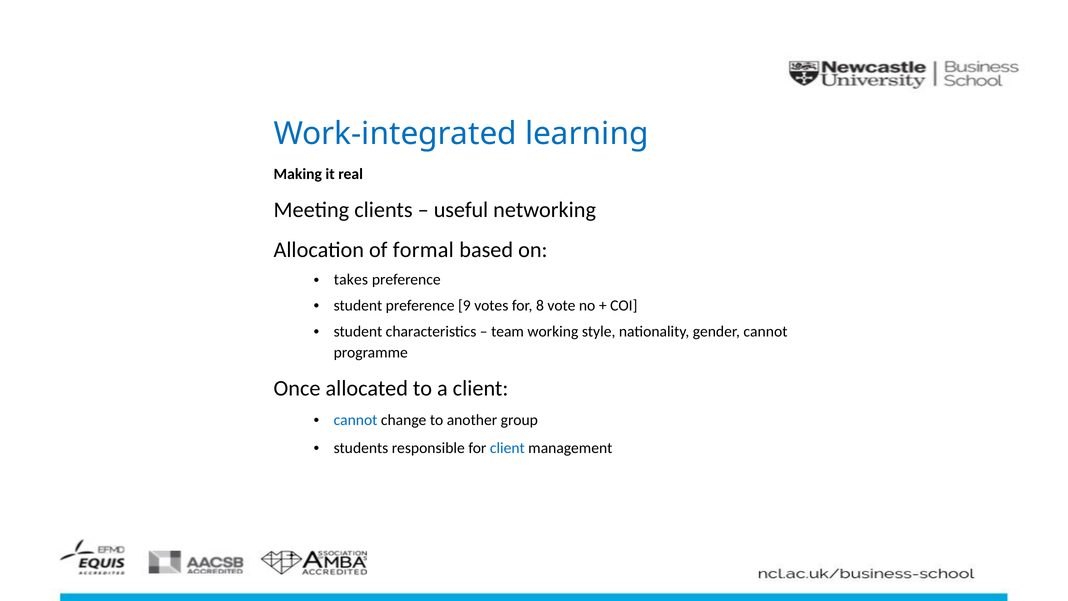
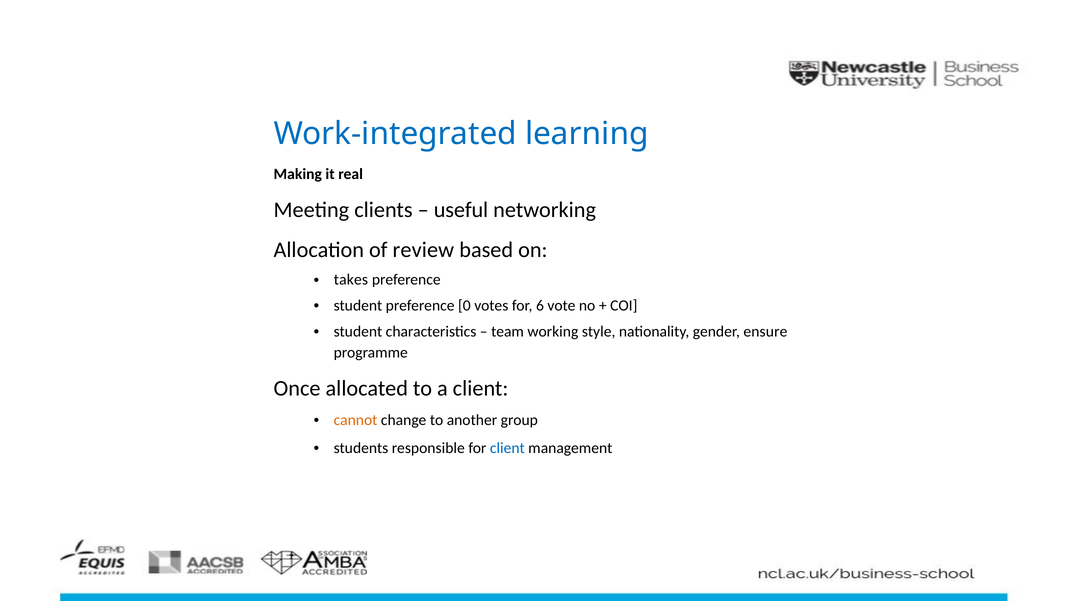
formal: formal -> review
9: 9 -> 0
8: 8 -> 6
gender cannot: cannot -> ensure
cannot at (356, 420) colour: blue -> orange
